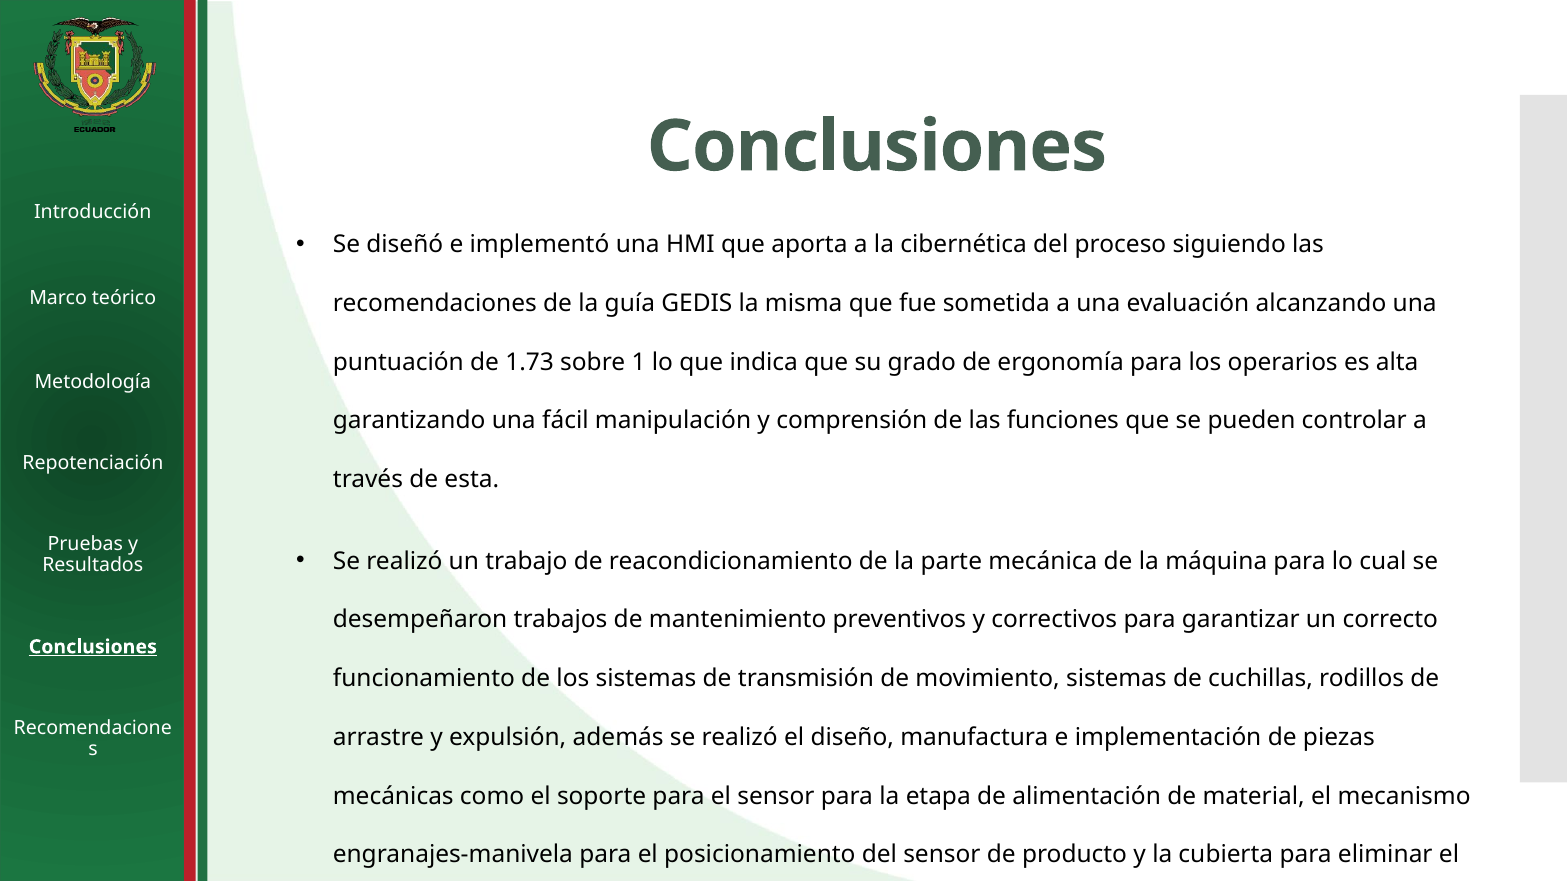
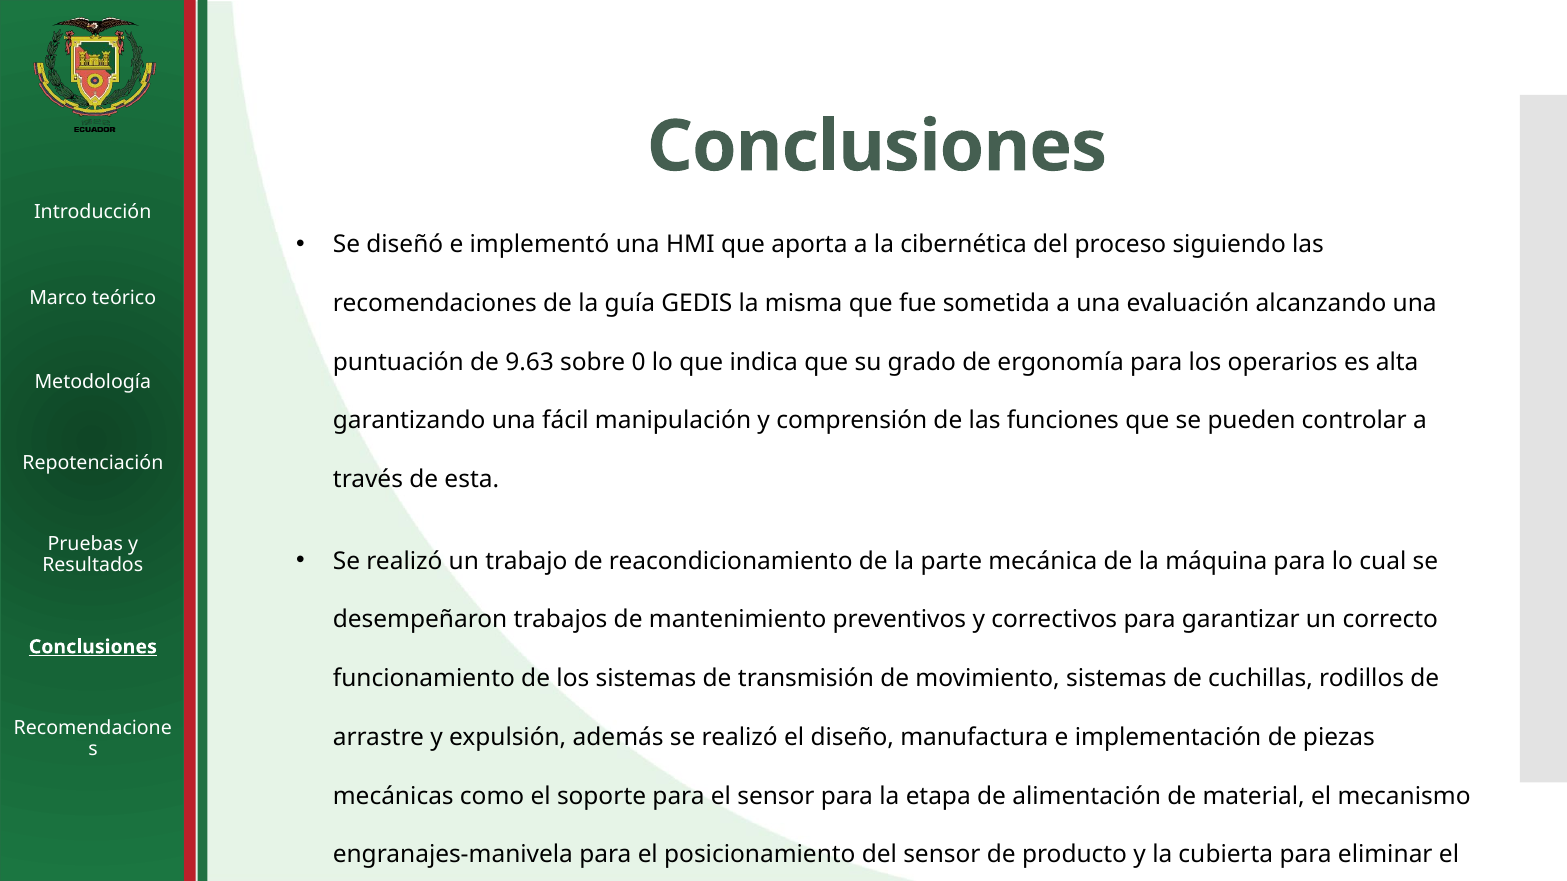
1.73: 1.73 -> 9.63
1: 1 -> 0
